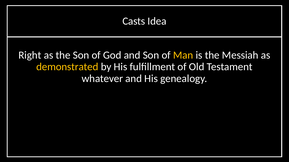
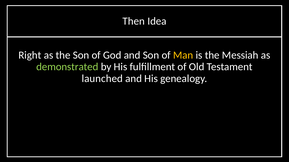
Casts: Casts -> Then
demonstrated colour: yellow -> light green
whatever: whatever -> launched
